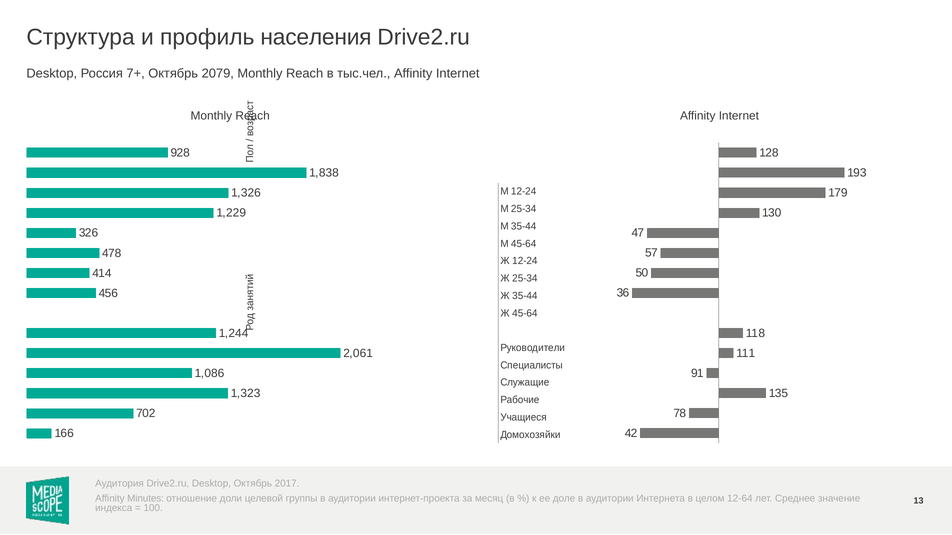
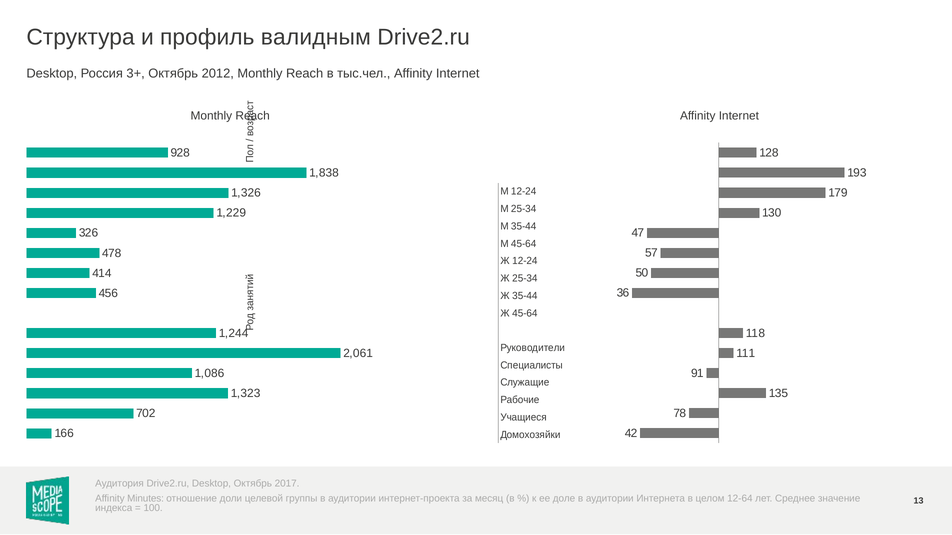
населения: населения -> валидным
7+: 7+ -> 3+
2079: 2079 -> 2012
